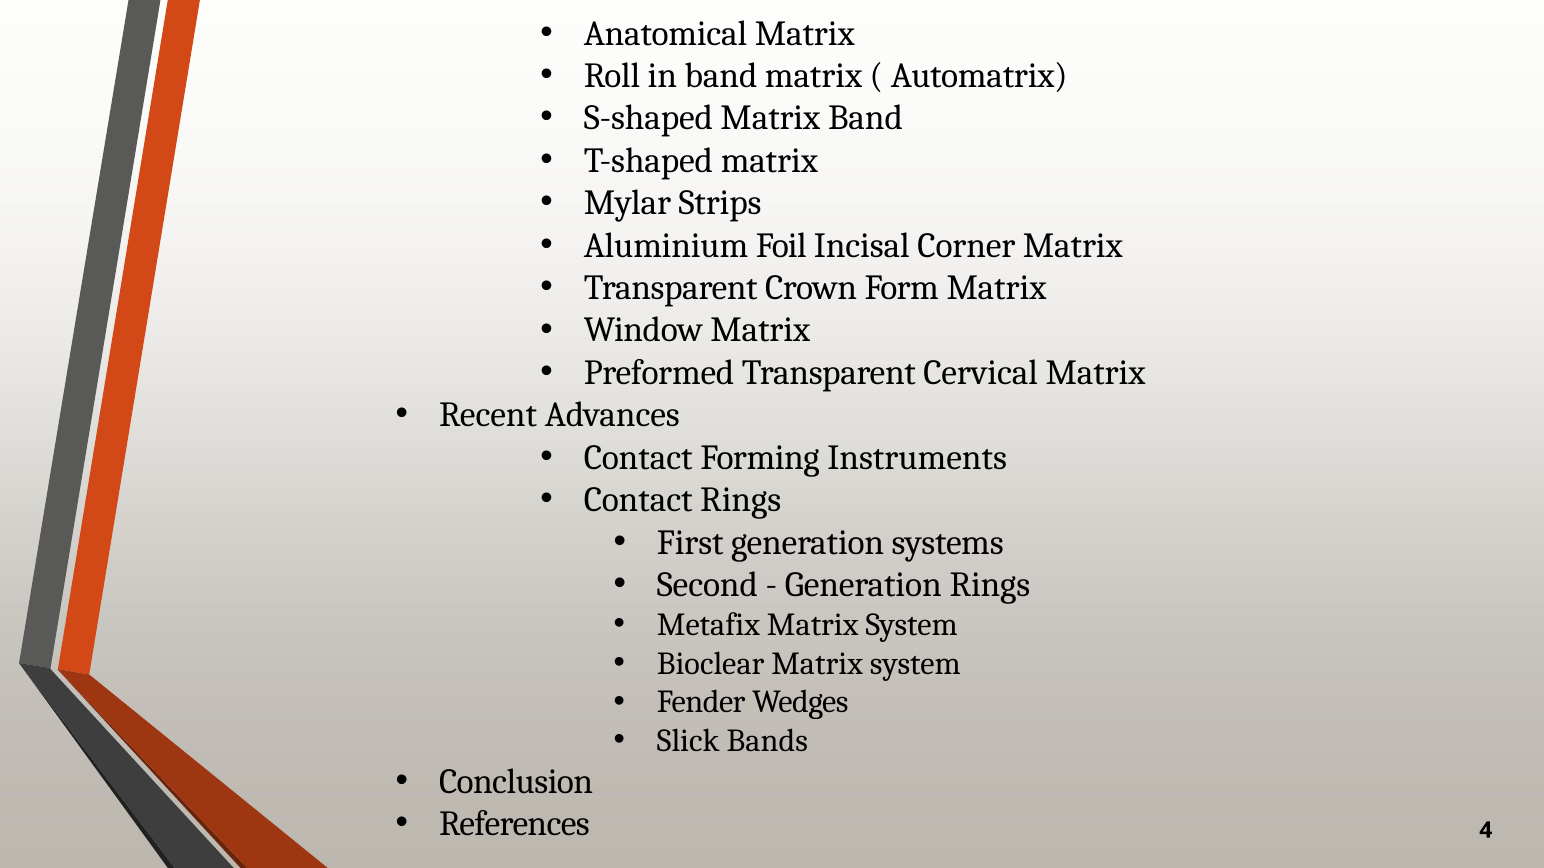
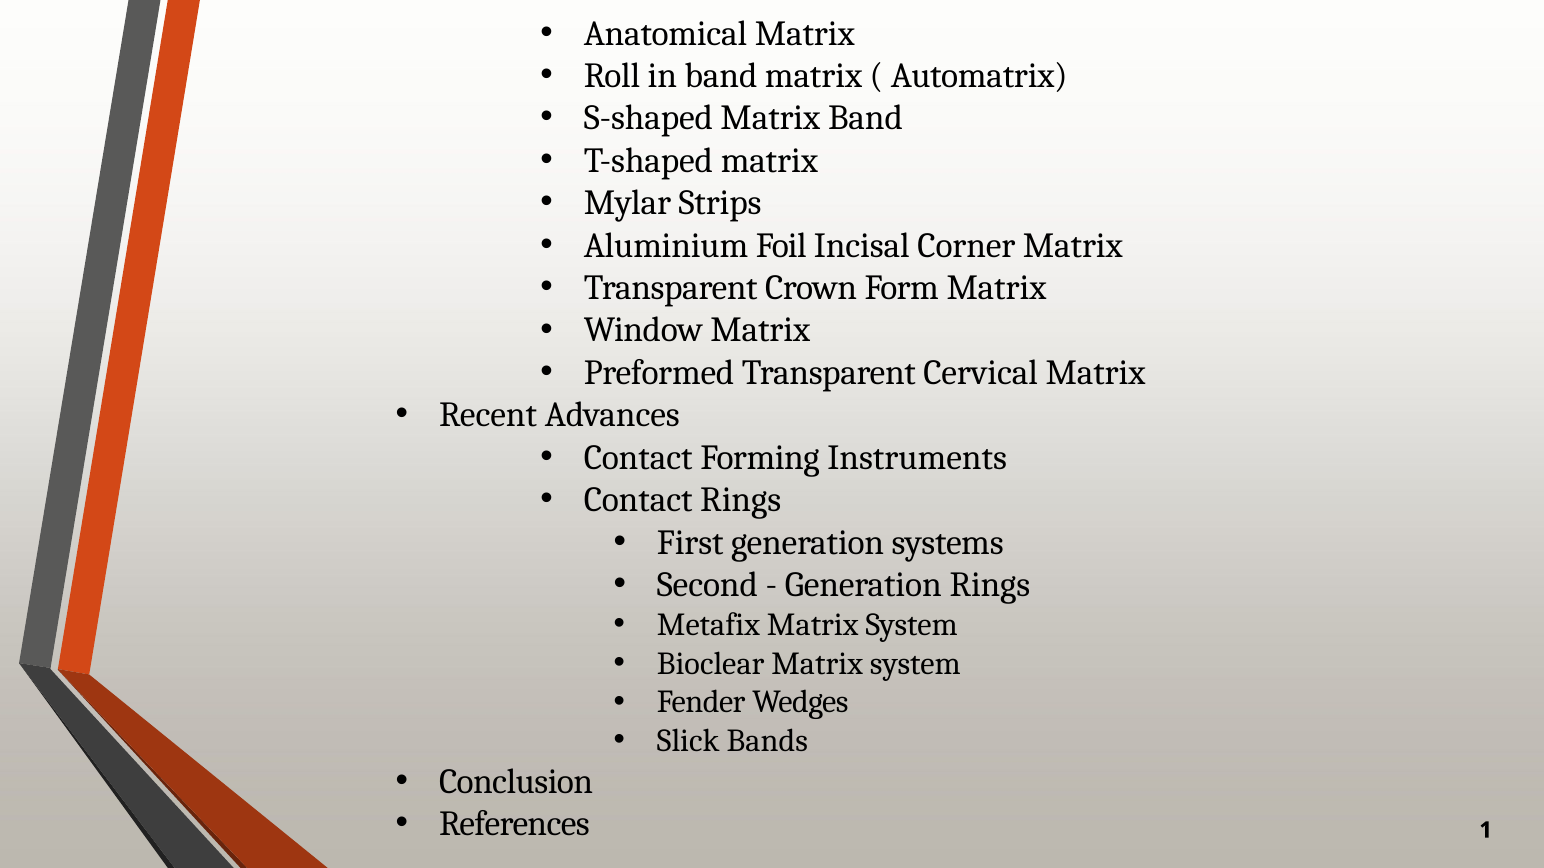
4: 4 -> 1
